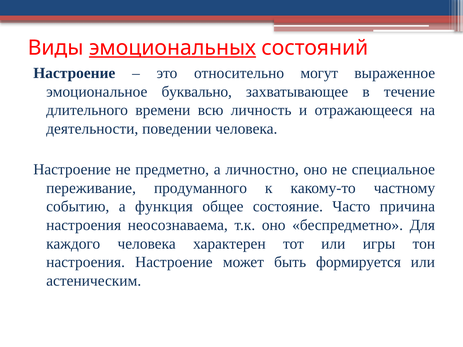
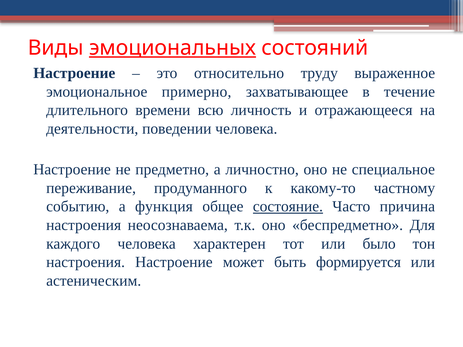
могут: могут -> труду
буквально: буквально -> примерно
состояние underline: none -> present
игры: игры -> было
